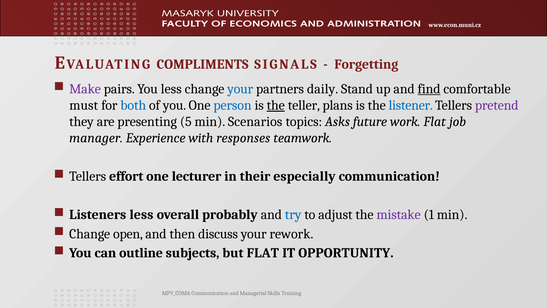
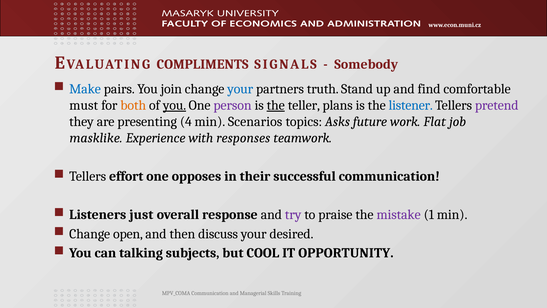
Forgetting: Forgetting -> Somebody
Make colour: purple -> blue
You less: less -> join
daily: daily -> truth
find underline: present -> none
both colour: blue -> orange
you at (175, 105) underline: none -> present
person colour: blue -> purple
5: 5 -> 4
manager: manager -> masklike
lecturer: lecturer -> opposes
especially: especially -> successful
Listeners less: less -> just
probably: probably -> response
try colour: blue -> purple
adjust: adjust -> praise
rework: rework -> desired
outline: outline -> talking
but FLAT: FLAT -> COOL
